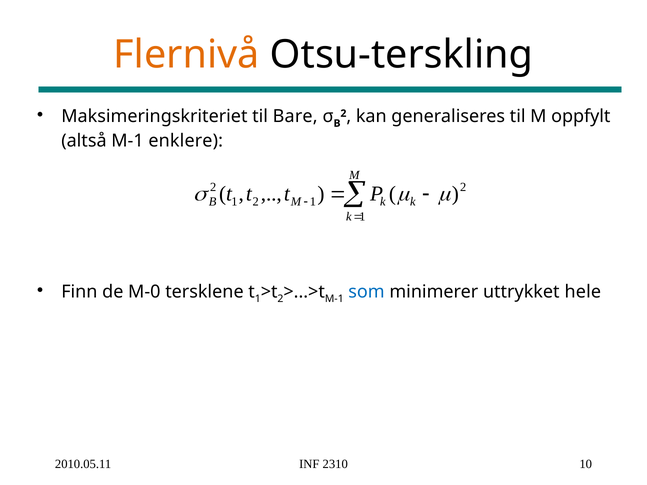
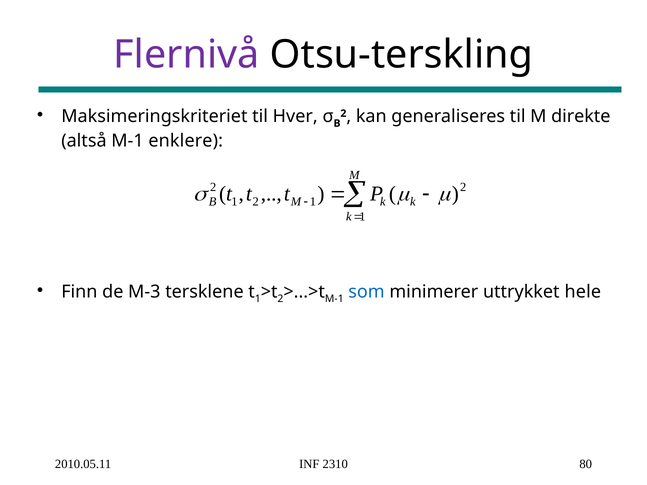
Flernivå colour: orange -> purple
Bare: Bare -> Hver
oppfylt: oppfylt -> direkte
M-0: M-0 -> M-3
10: 10 -> 80
